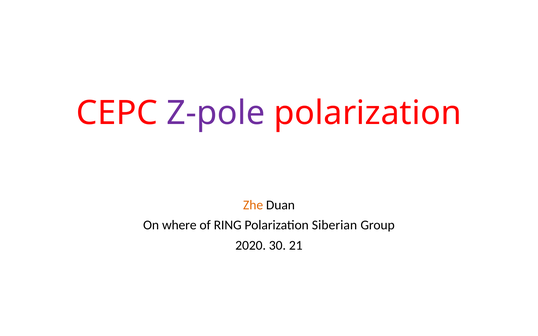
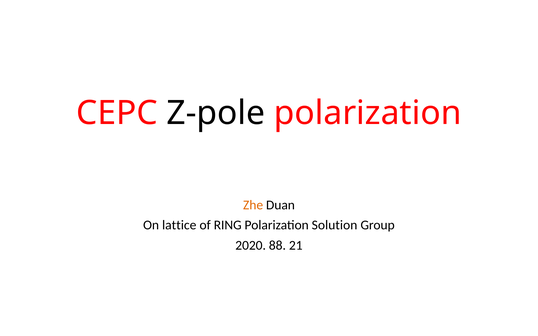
Z-pole colour: purple -> black
where: where -> lattice
Siberian: Siberian -> Solution
30: 30 -> 88
